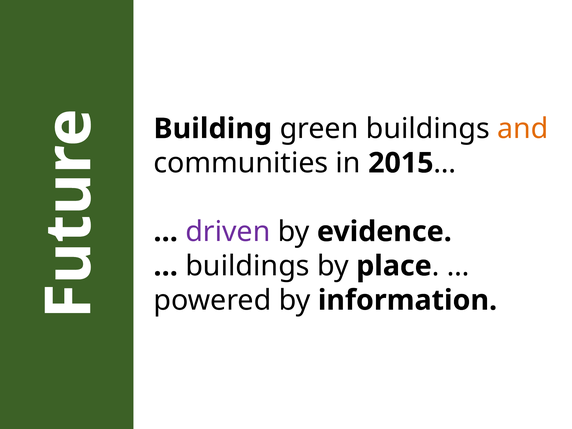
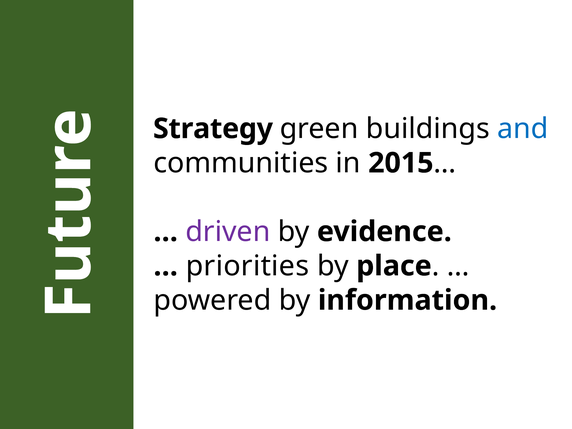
Building: Building -> Strategy
and colour: orange -> blue
buildings at (248, 266): buildings -> priorities
